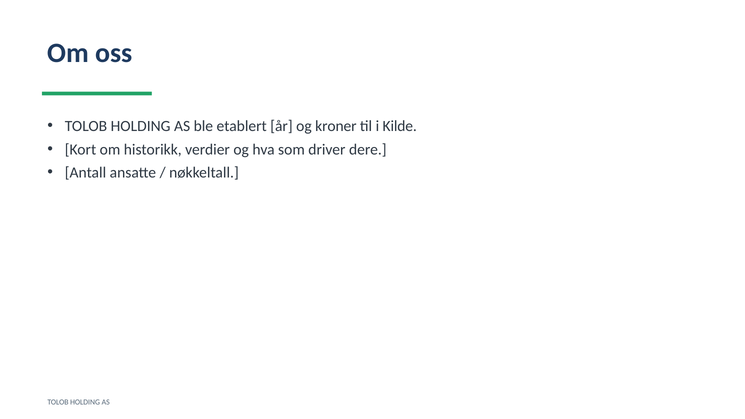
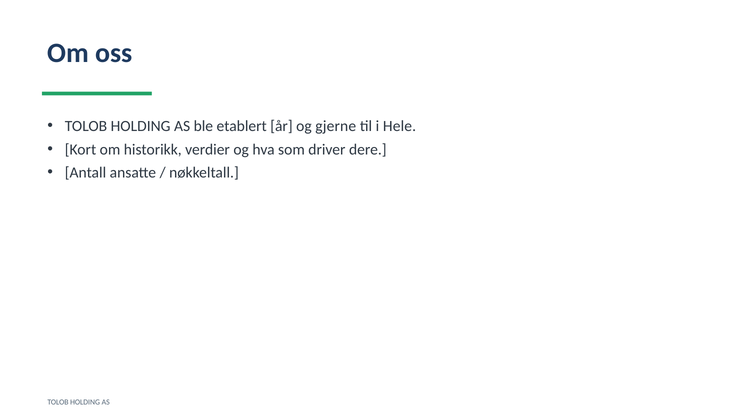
kroner: kroner -> gjerne
Kilde: Kilde -> Hele
